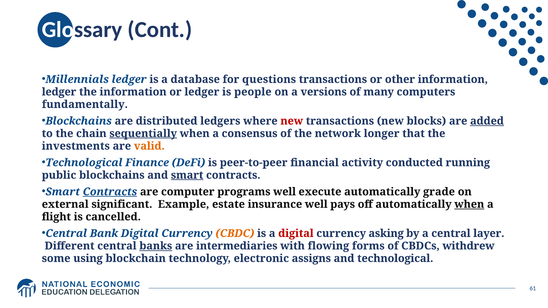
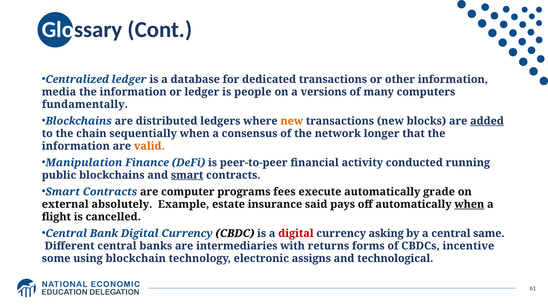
Millennials: Millennials -> Centralized
questions: questions -> dedicated
ledger at (59, 92): ledger -> media
new at (292, 121) colour: red -> orange
sequentially underline: present -> none
investments at (76, 146): investments -> information
Technological at (84, 163): Technological -> Manipulation
Contracts at (110, 192) underline: present -> none
programs well: well -> fees
significant: significant -> absolutely
insurance well: well -> said
CBDC colour: orange -> black
layer: layer -> same
banks underline: present -> none
flowing: flowing -> returns
withdrew: withdrew -> incentive
